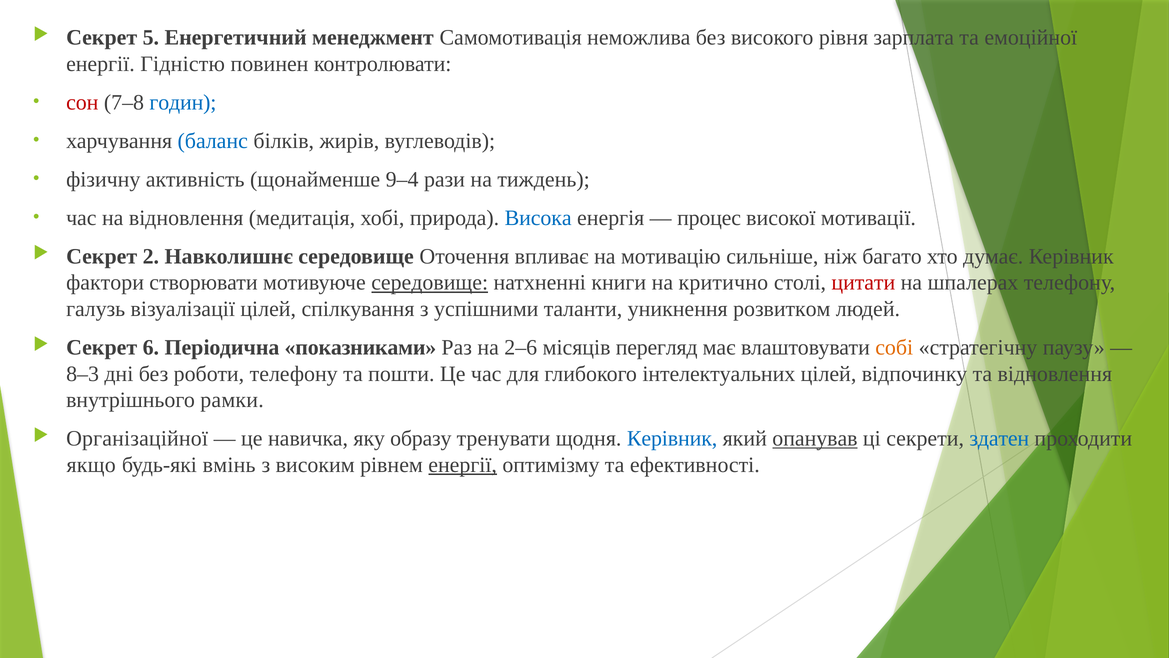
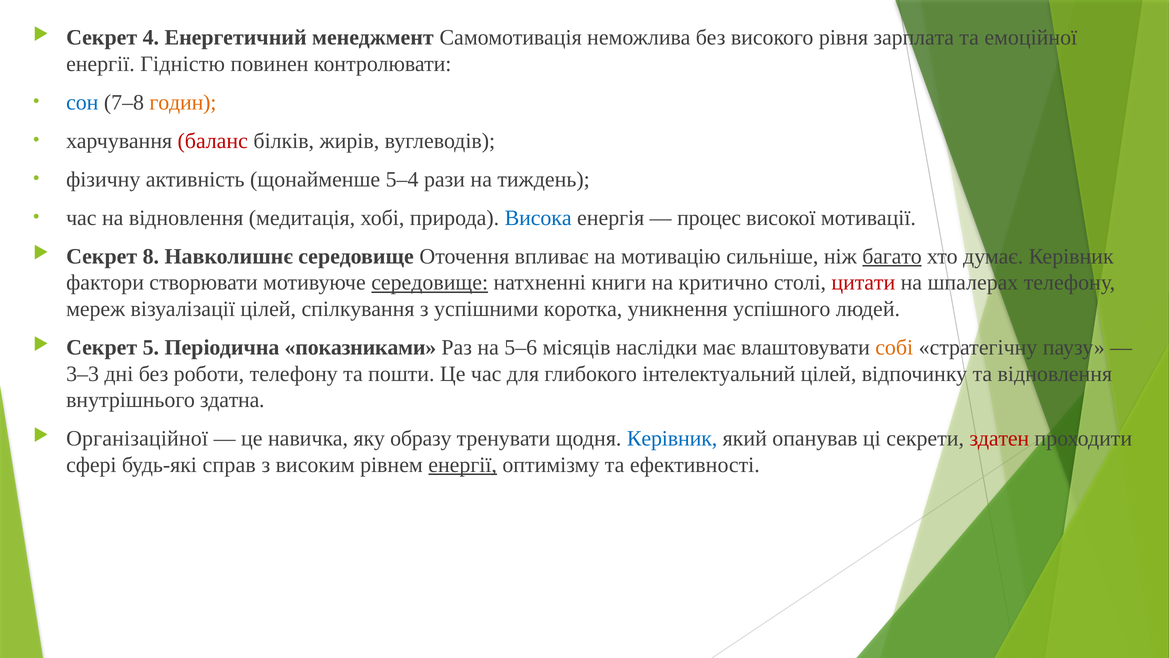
5: 5 -> 4
сон colour: red -> blue
годин colour: blue -> orange
баланс colour: blue -> red
9–4: 9–4 -> 5–4
2: 2 -> 8
багато underline: none -> present
галузь: галузь -> мереж
таланти: таланти -> коротка
розвитком: розвитком -> успішного
6: 6 -> 5
2–6: 2–6 -> 5–6
перегляд: перегляд -> наслідки
8–3: 8–3 -> 3–3
інтелектуальних: інтелектуальних -> інтелектуальний
рамки: рамки -> здатна
опанував underline: present -> none
здатен colour: blue -> red
якщо: якщо -> сфері
вмінь: вмінь -> справ
